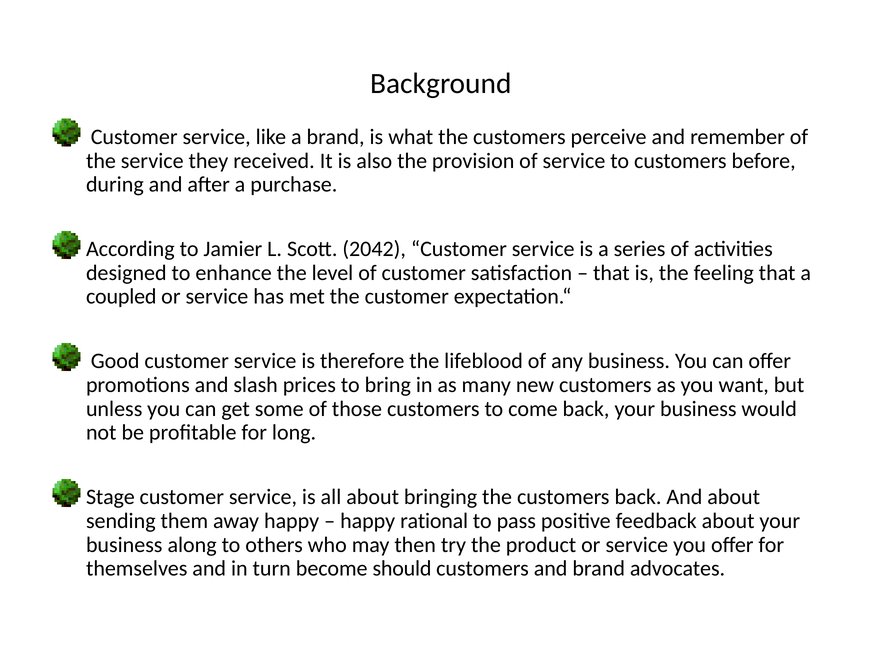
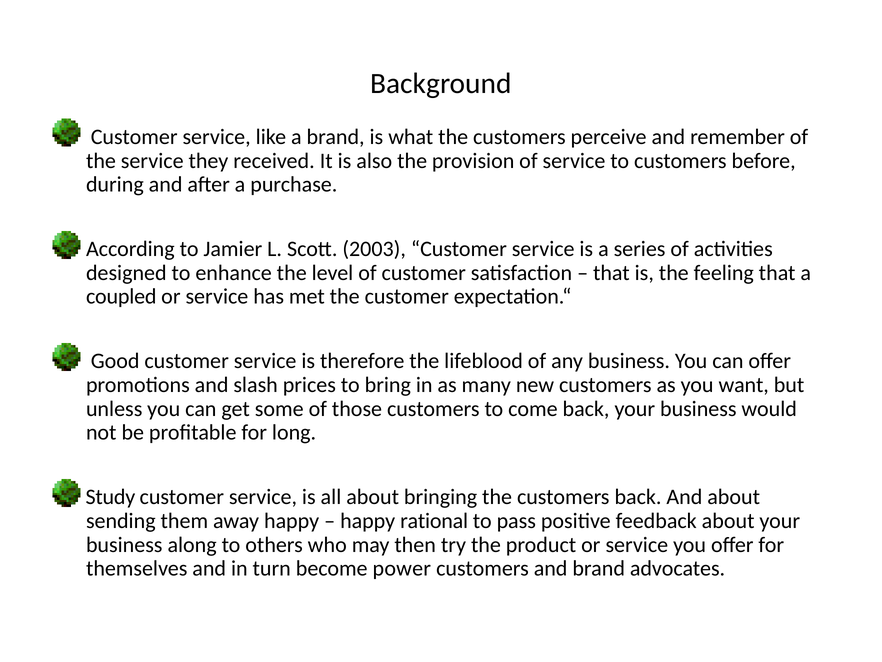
2042: 2042 -> 2003
Stage: Stage -> Study
should: should -> power
